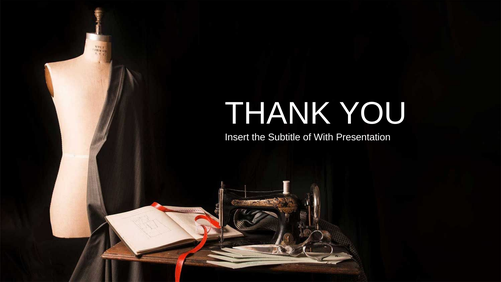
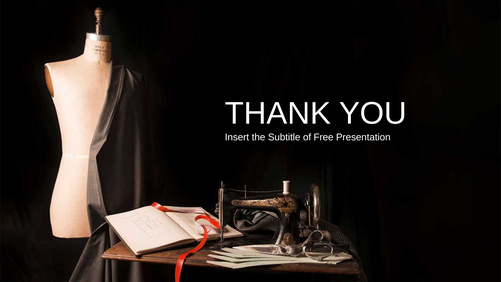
With: With -> Free
